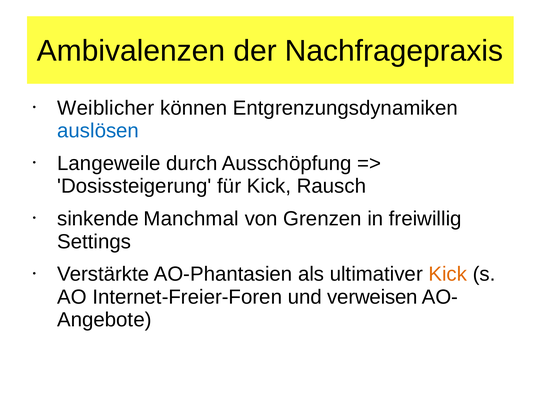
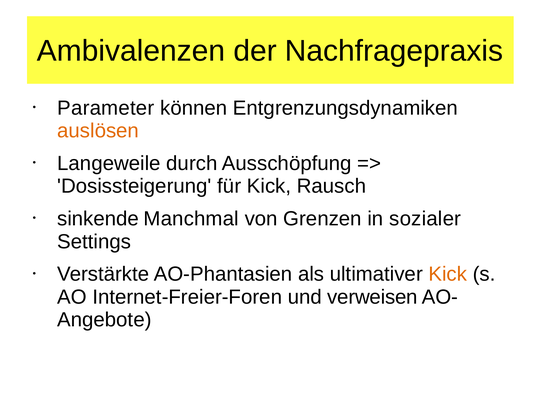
Weiblicher: Weiblicher -> Parameter
auslösen colour: blue -> orange
freiwillig: freiwillig -> sozialer
